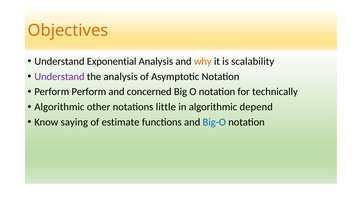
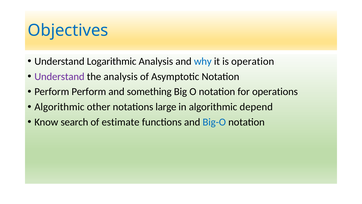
Objectives colour: orange -> blue
Exponential: Exponential -> Logarithmic
why colour: orange -> blue
scalability: scalability -> operation
concerned: concerned -> something
technically: technically -> operations
little: little -> large
saying: saying -> search
